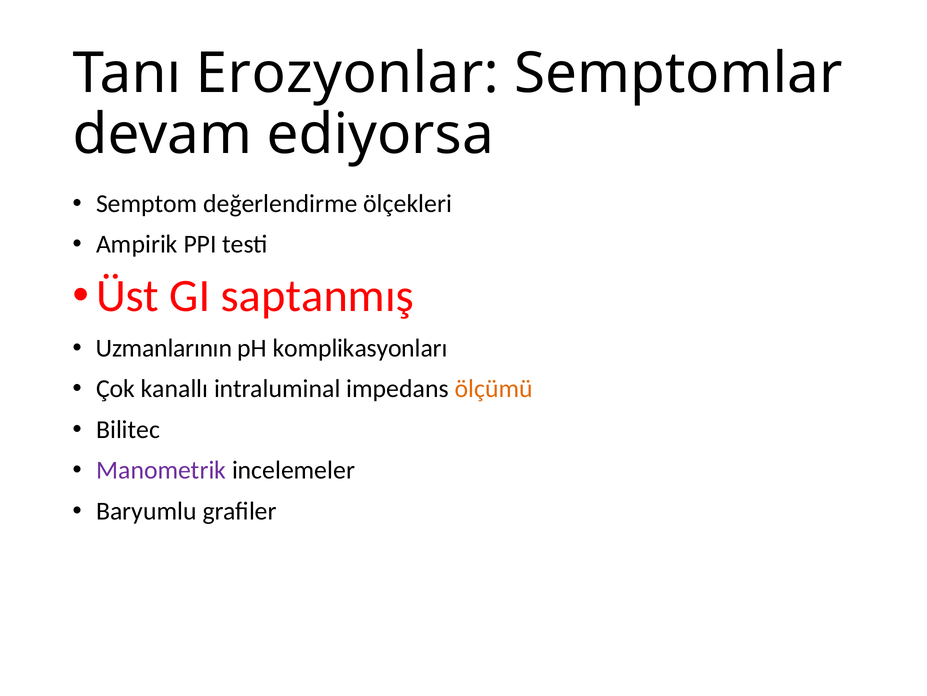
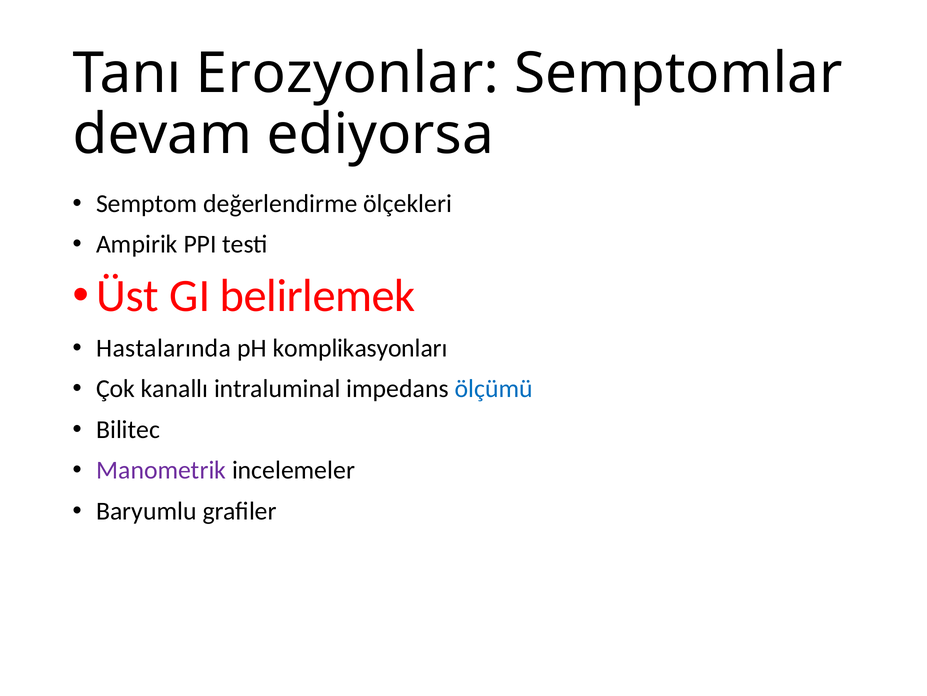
saptanmış: saptanmış -> belirlemek
Uzmanlarının: Uzmanlarının -> Hastalarında
ölçümü colour: orange -> blue
